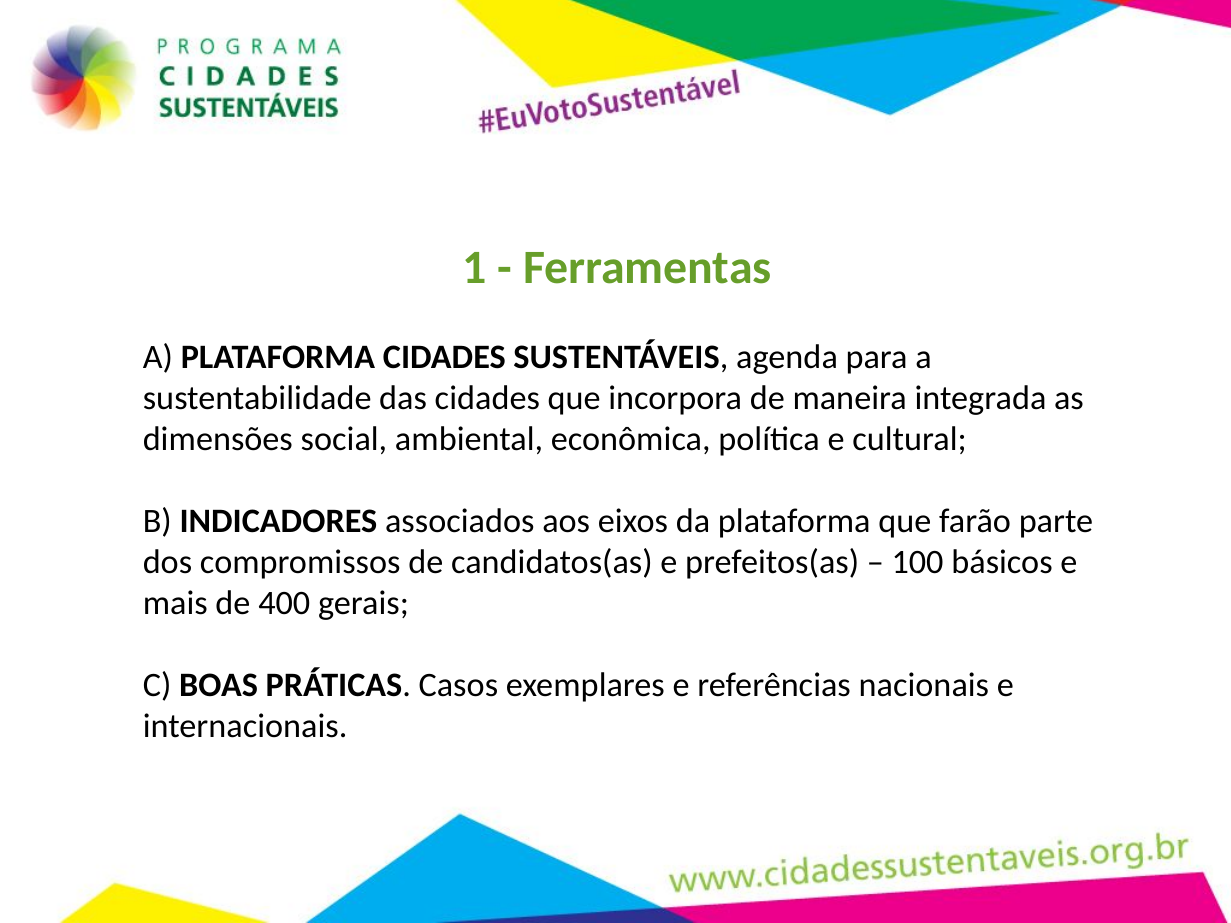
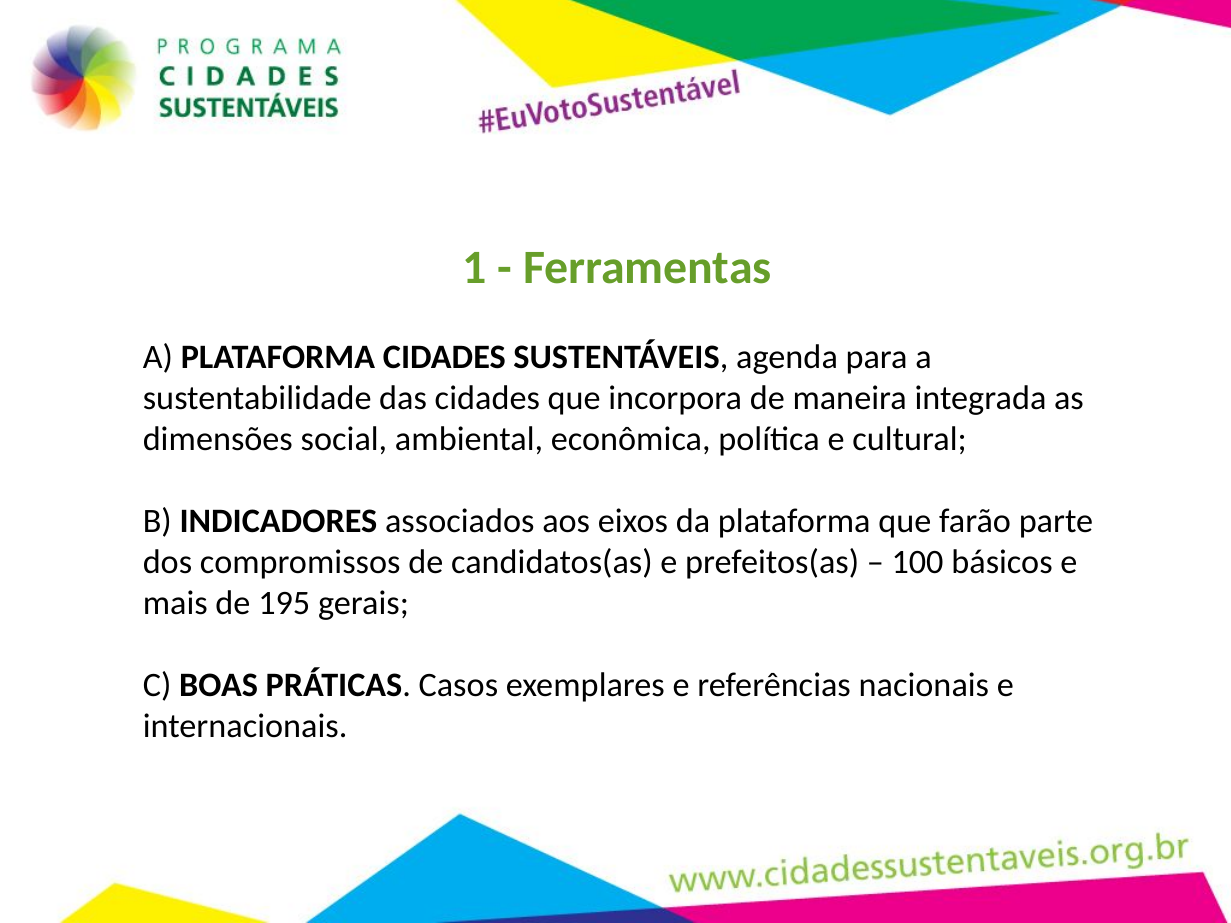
400: 400 -> 195
